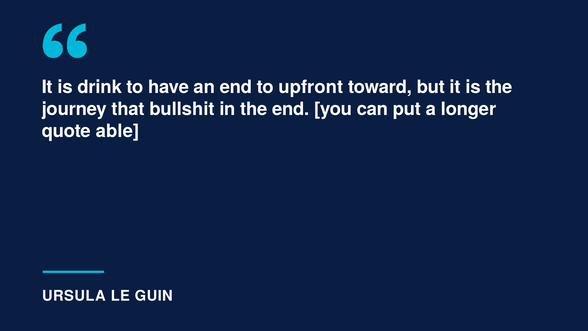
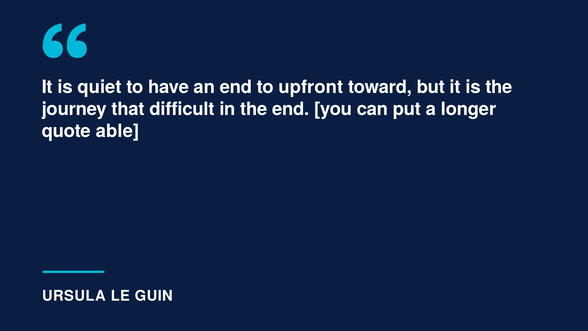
drink: drink -> quiet
bullshit: bullshit -> difficult
